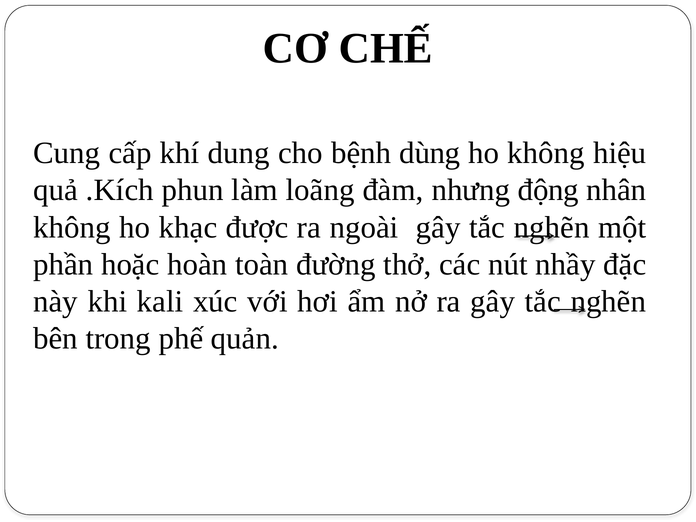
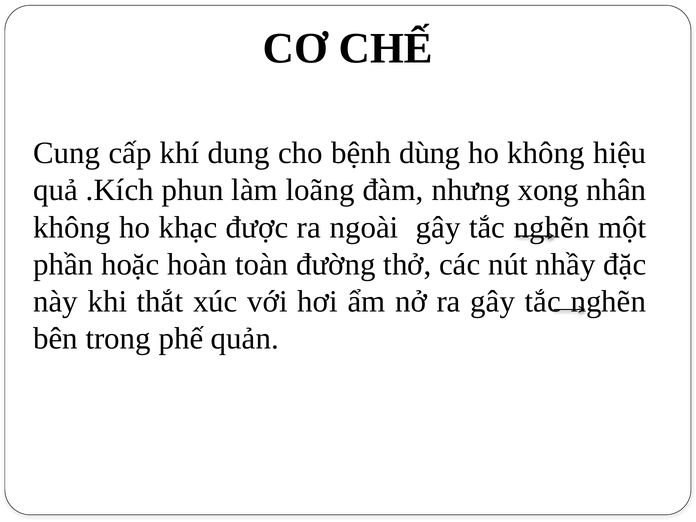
động: động -> xong
kali: kali -> thắt
